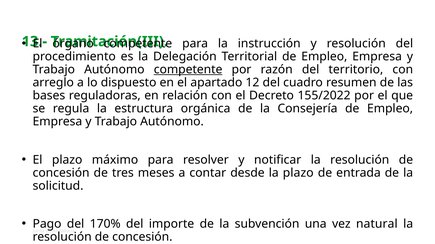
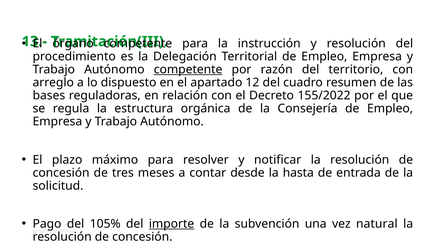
la plazo: plazo -> hasta
170%: 170% -> 105%
importe underline: none -> present
